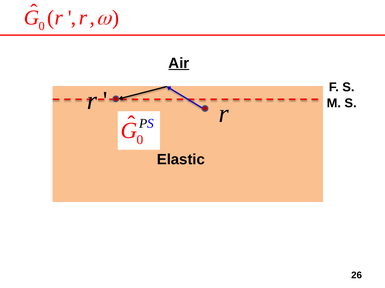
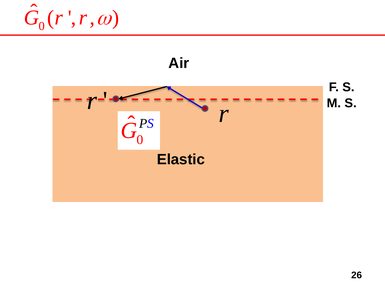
Air underline: present -> none
